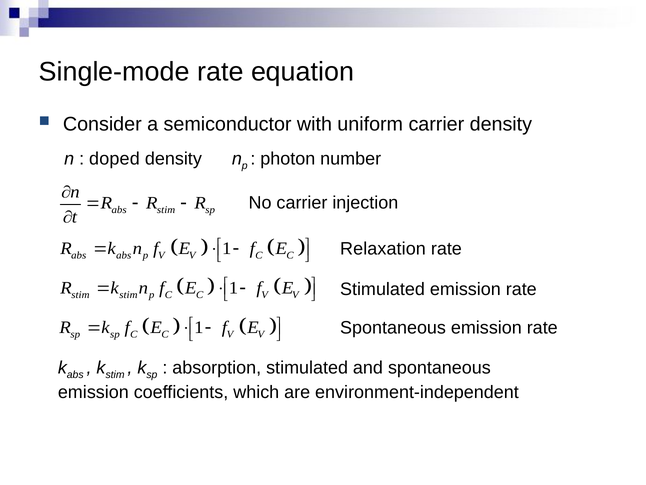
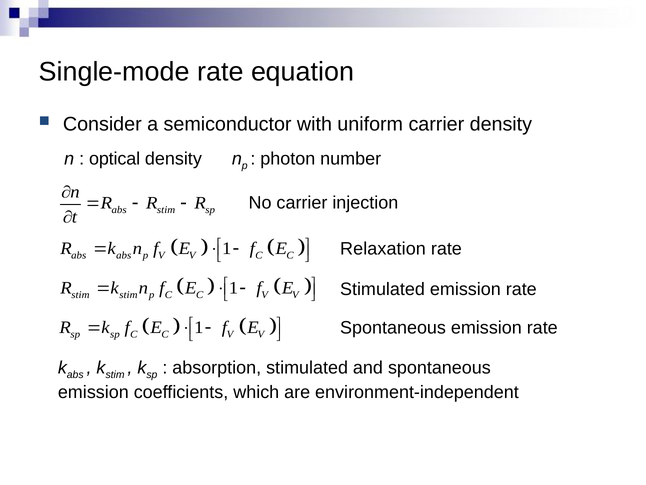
doped: doped -> optical
